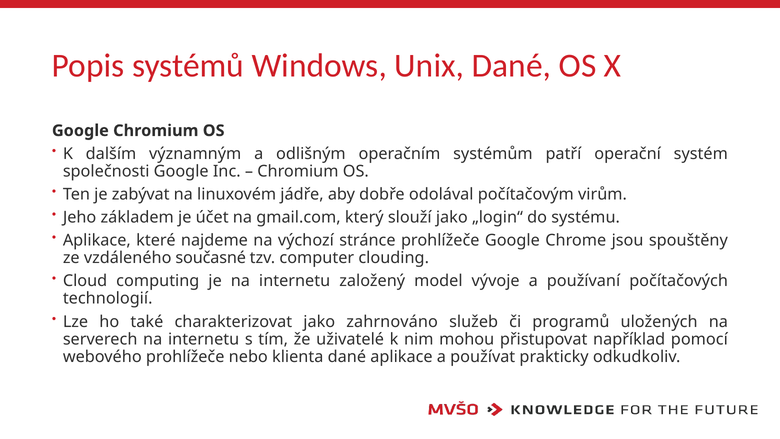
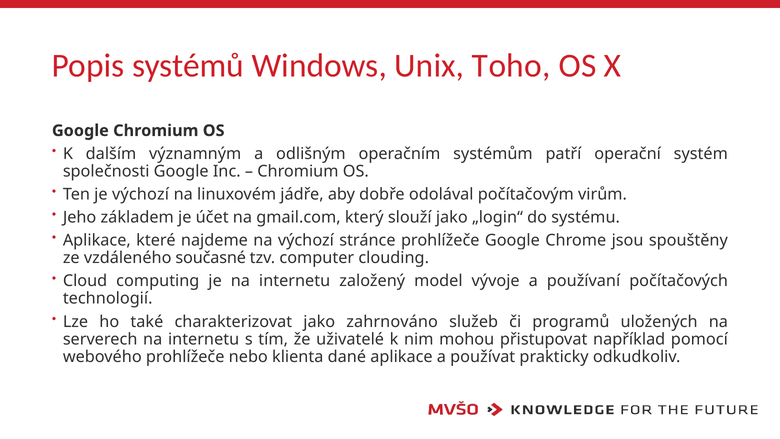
Unix Dané: Dané -> Toho
je zabývat: zabývat -> výchozí
